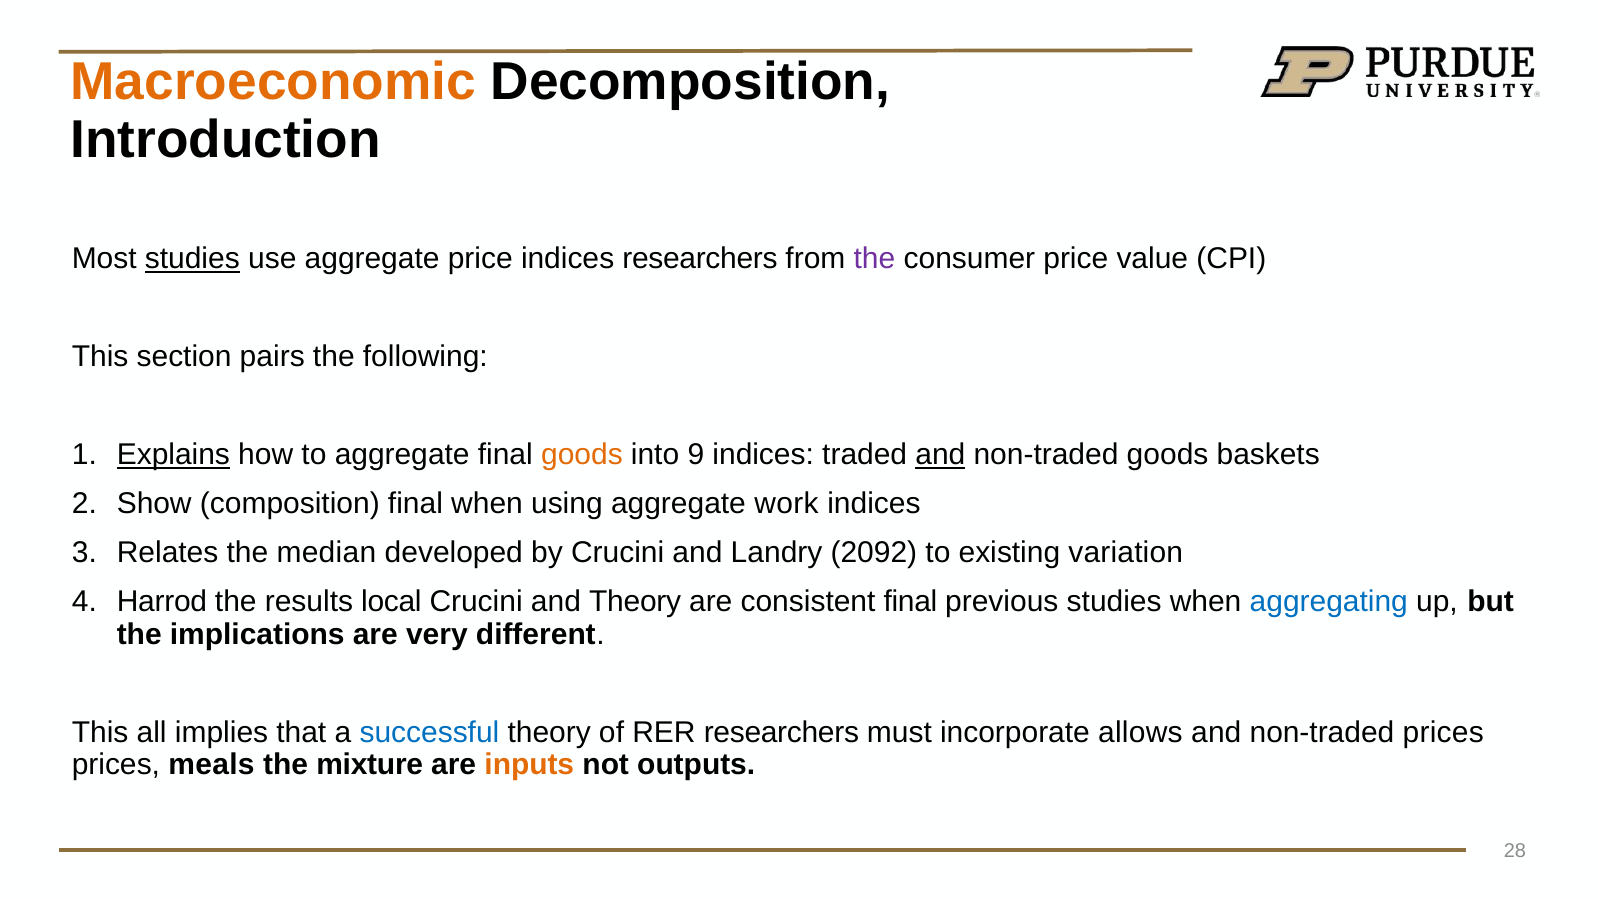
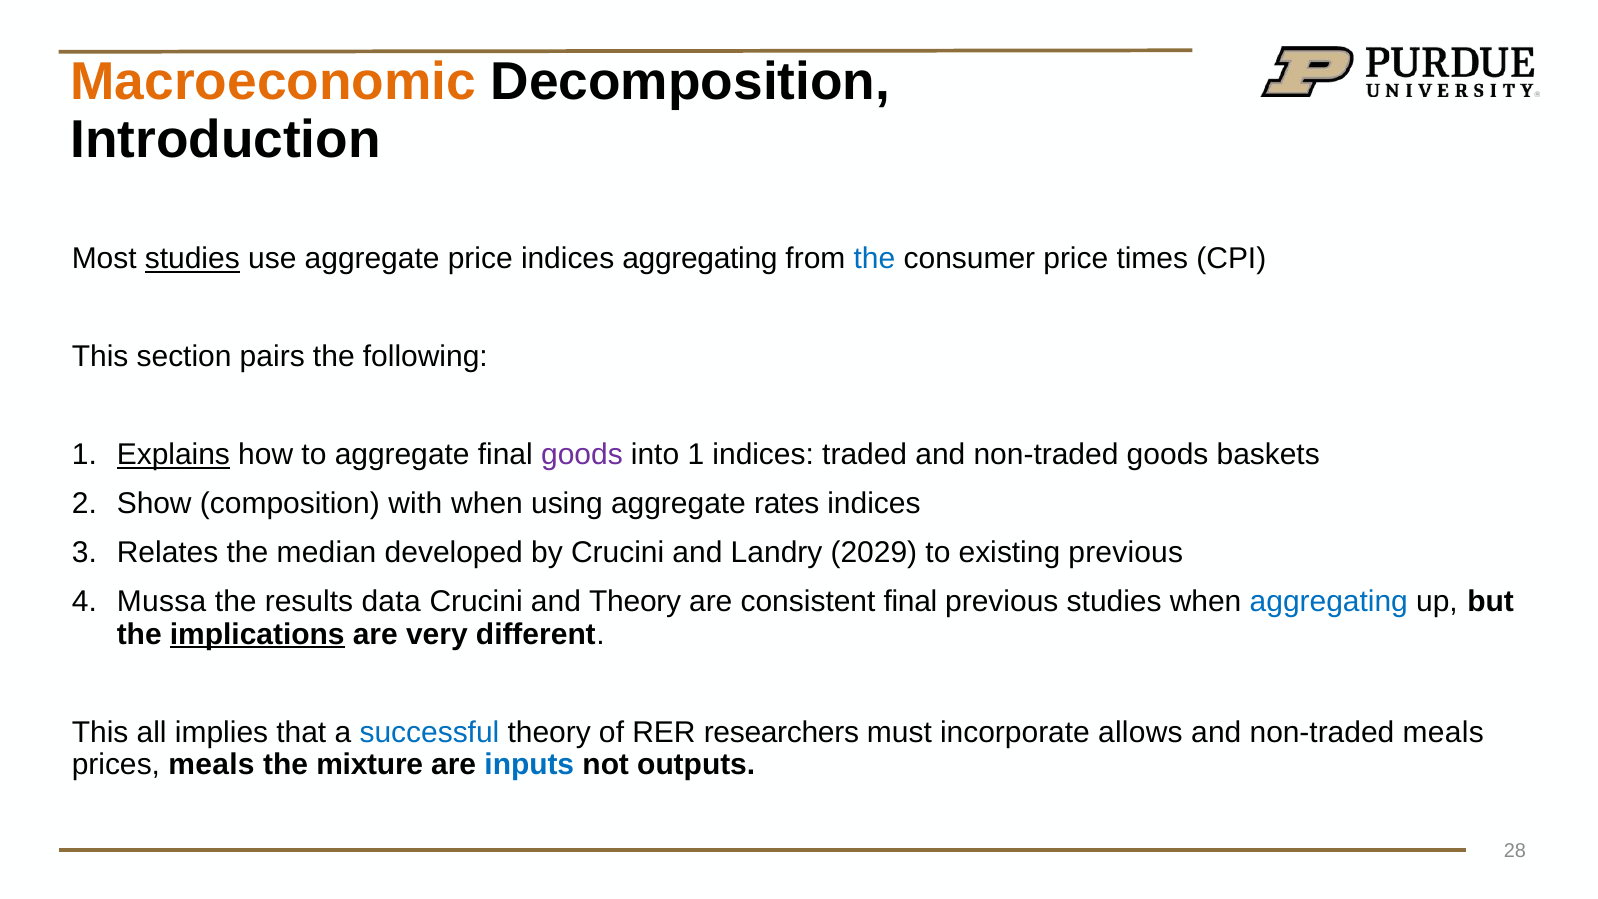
indices researchers: researchers -> aggregating
the at (874, 259) colour: purple -> blue
value: value -> times
goods at (582, 455) colour: orange -> purple
into 9: 9 -> 1
and at (940, 455) underline: present -> none
composition final: final -> with
work: work -> rates
2092: 2092 -> 2029
existing variation: variation -> previous
Harrod: Harrod -> Mussa
local: local -> data
implications underline: none -> present
non-traded prices: prices -> meals
inputs colour: orange -> blue
